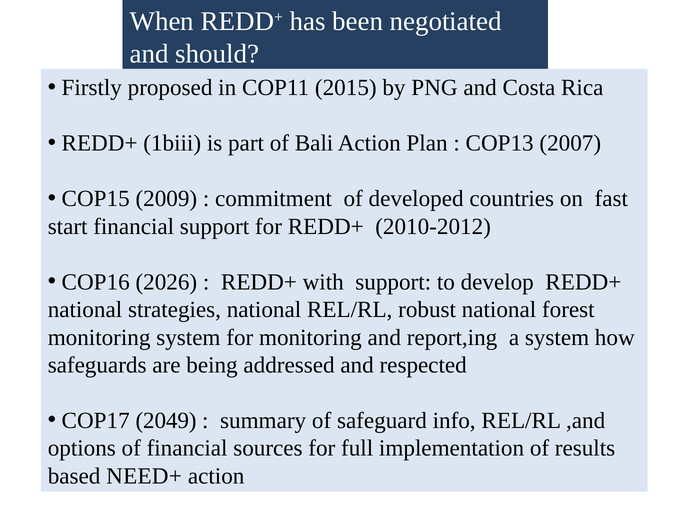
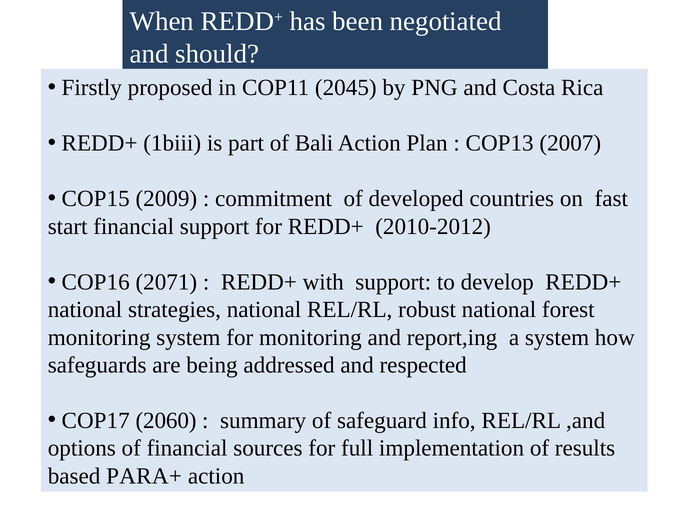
2015: 2015 -> 2045
2026: 2026 -> 2071
2049: 2049 -> 2060
NEED+: NEED+ -> PARA+
